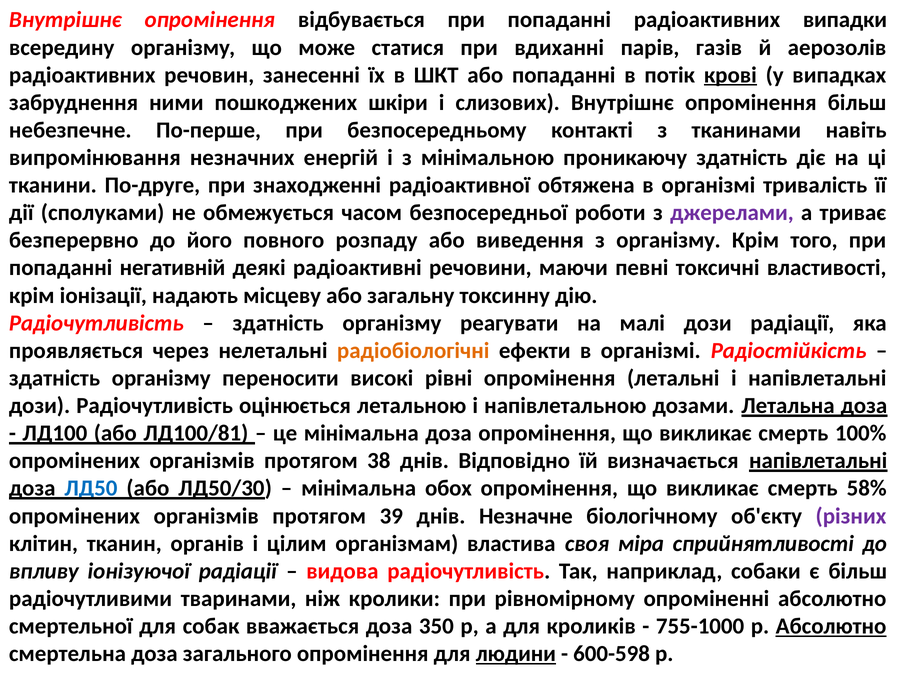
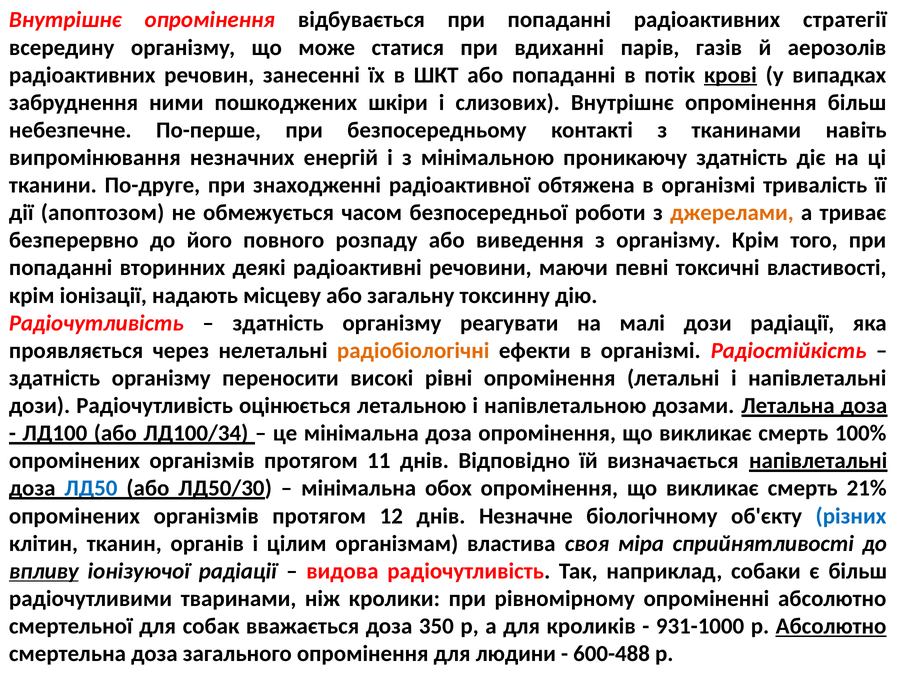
випадки: випадки -> стратегії
сполуками: сполуками -> апоптозом
джерелами colour: purple -> orange
негативній: негативній -> вторинних
ЛД100/81: ЛД100/81 -> ЛД100/34
38: 38 -> 11
58%: 58% -> 21%
39: 39 -> 12
різних colour: purple -> blue
впливу underline: none -> present
755-1000: 755-1000 -> 931-1000
людини underline: present -> none
600-598: 600-598 -> 600-488
